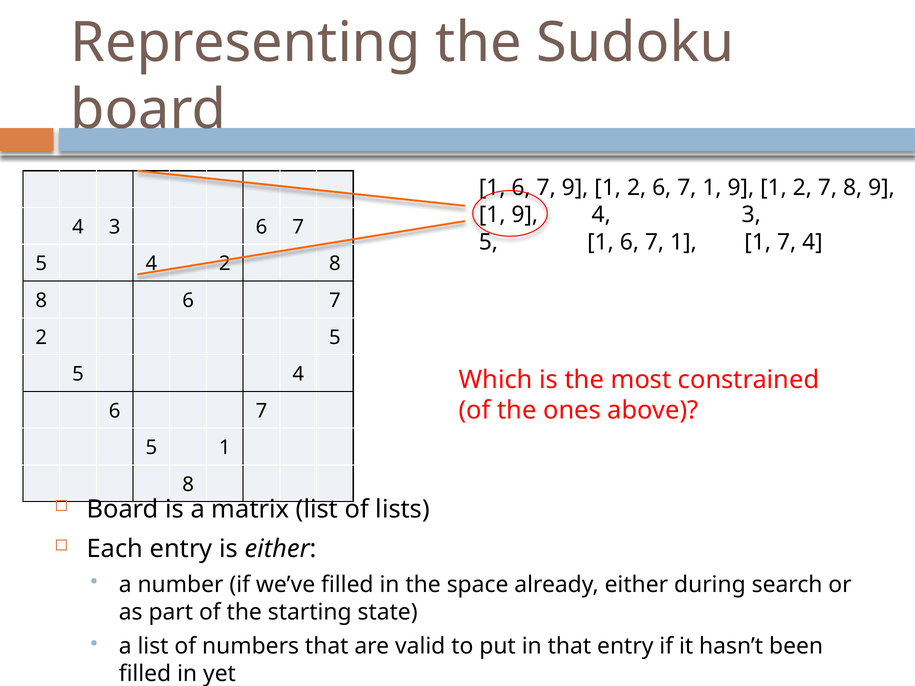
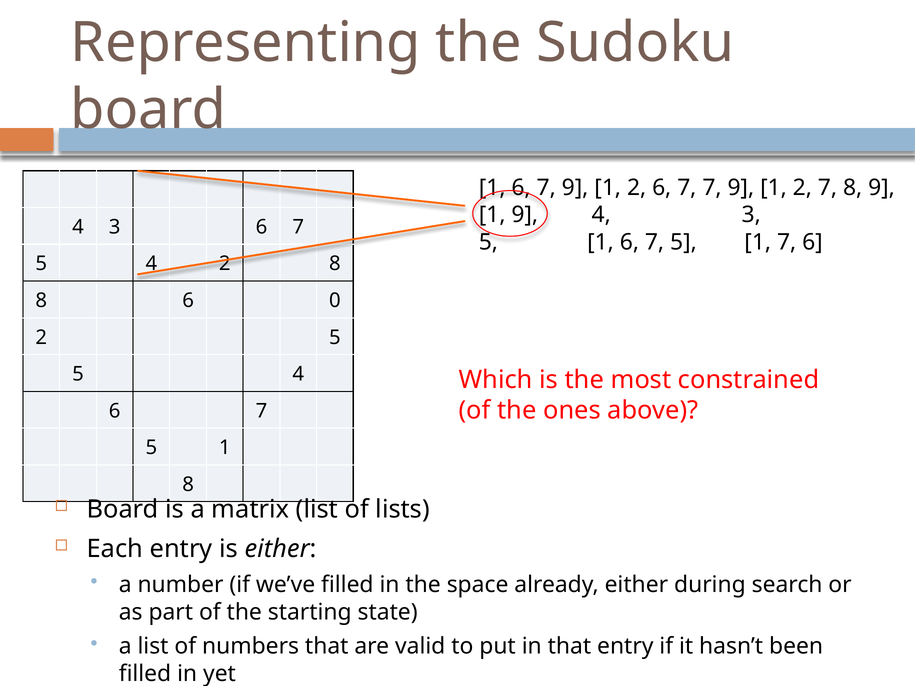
2 6 7 1: 1 -> 7
1 6 7 1: 1 -> 5
7 4: 4 -> 6
8 6 7: 7 -> 0
